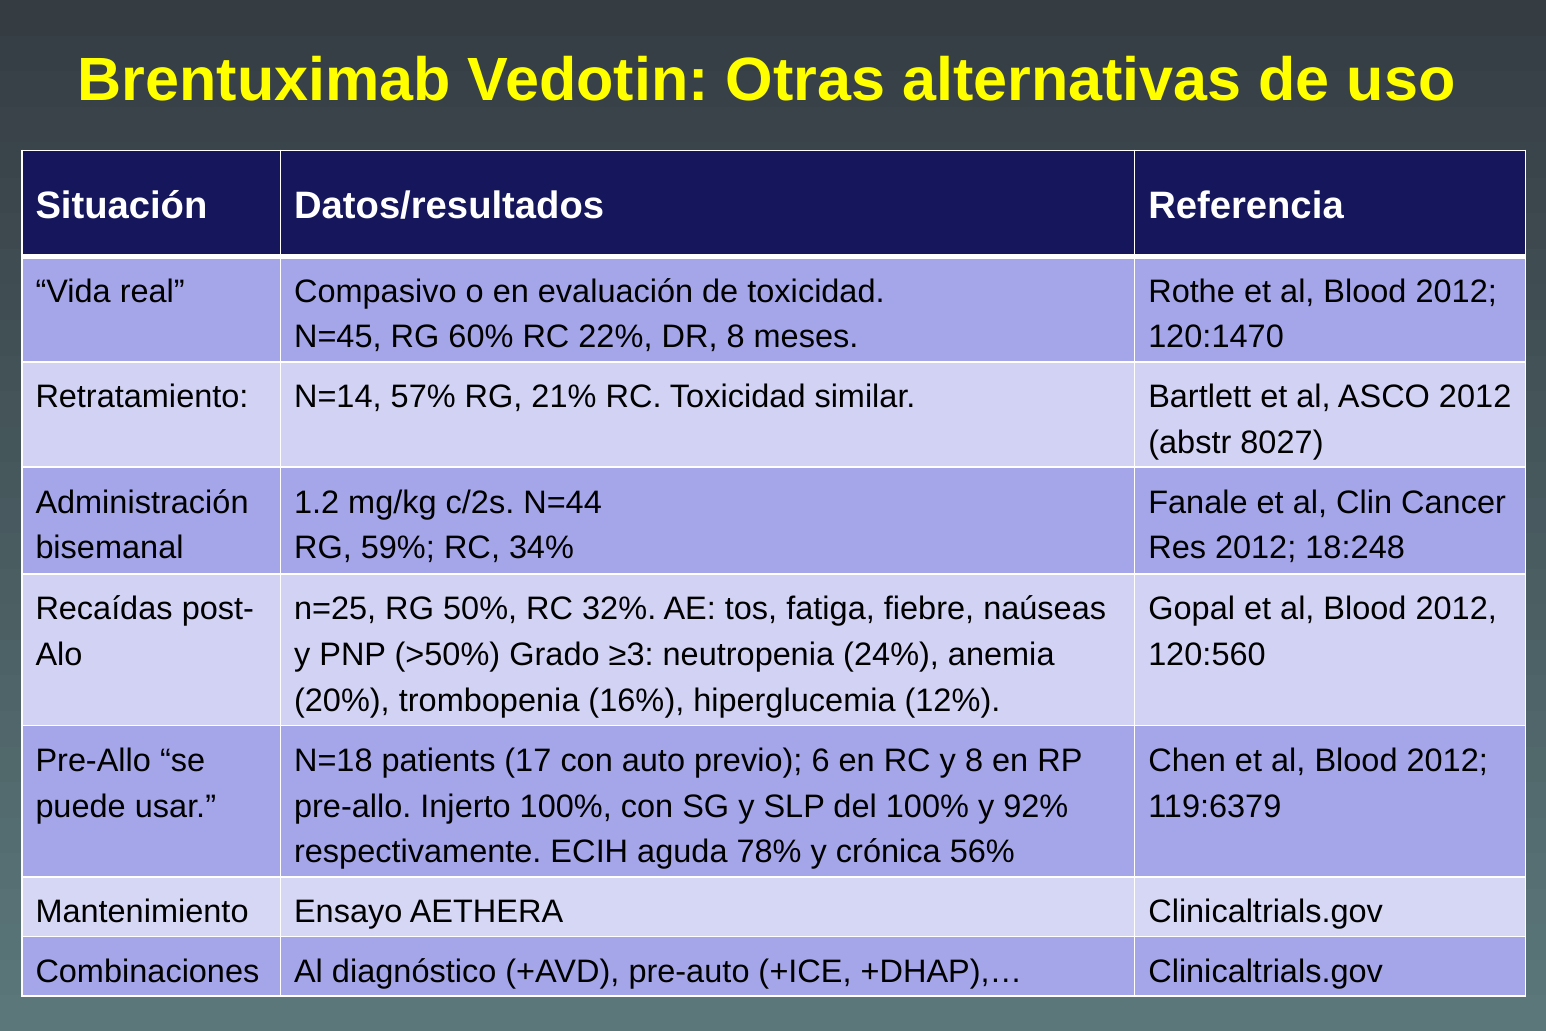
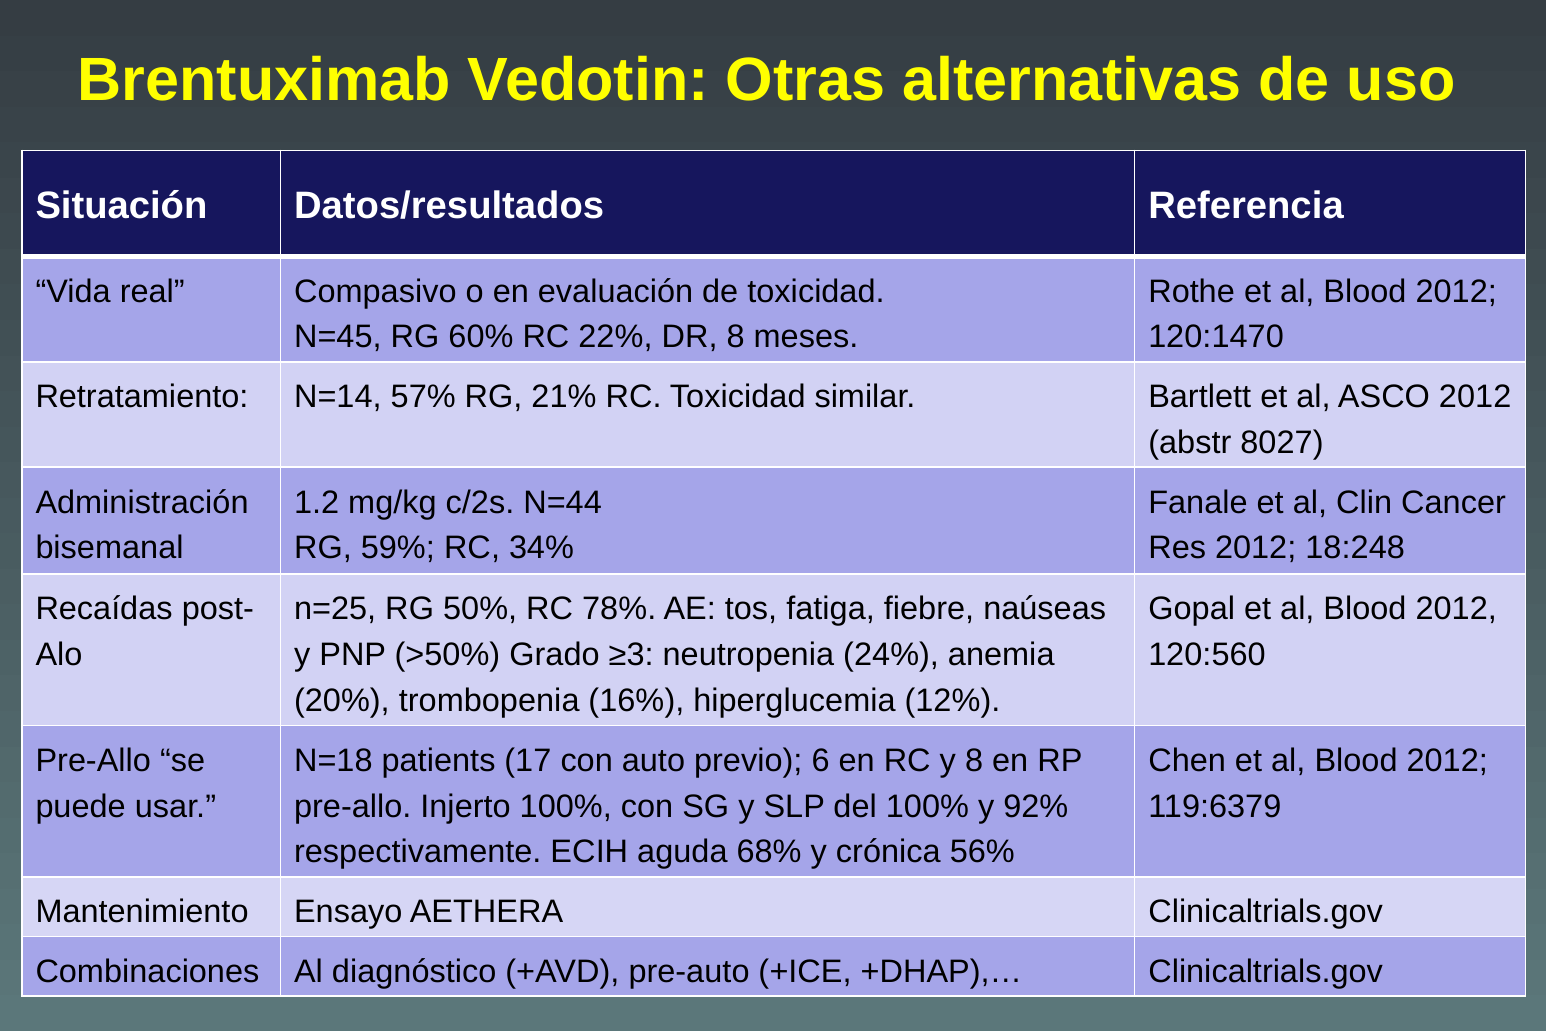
32%: 32% -> 78%
78%: 78% -> 68%
